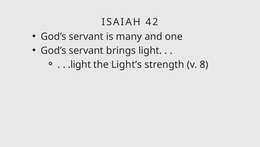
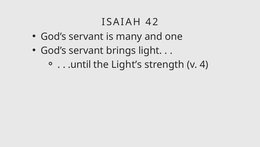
.light: .light -> .until
8: 8 -> 4
